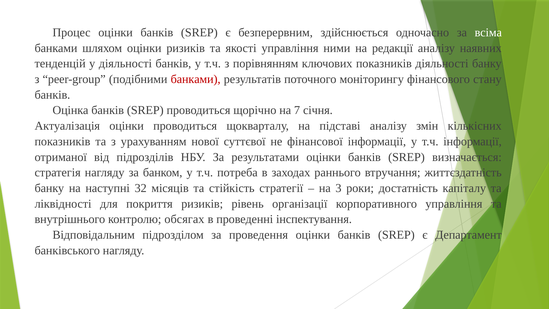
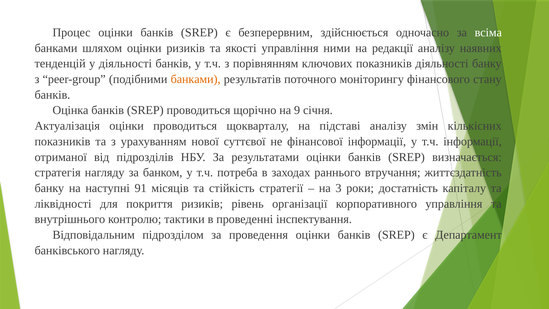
банками at (196, 79) colour: red -> orange
7: 7 -> 9
32: 32 -> 91
обсягах: обсягах -> тактики
